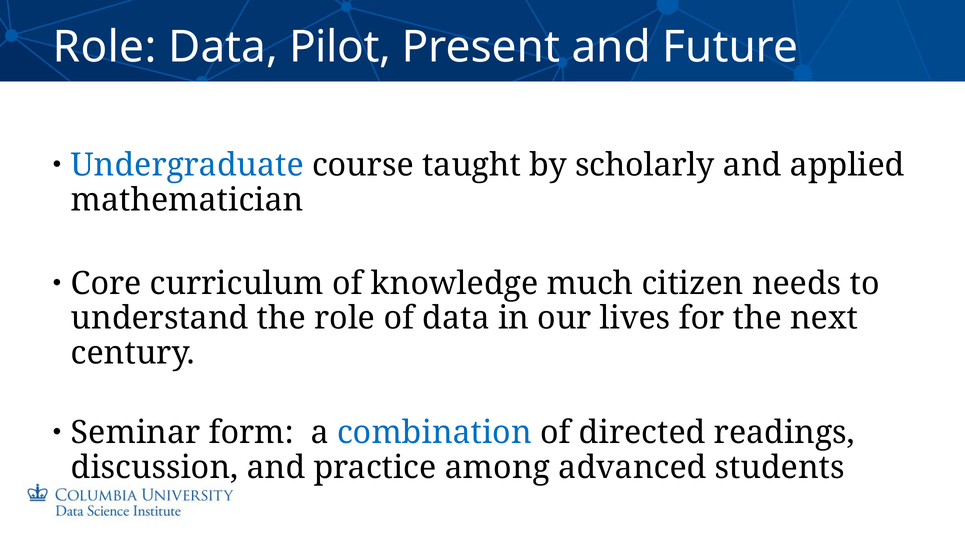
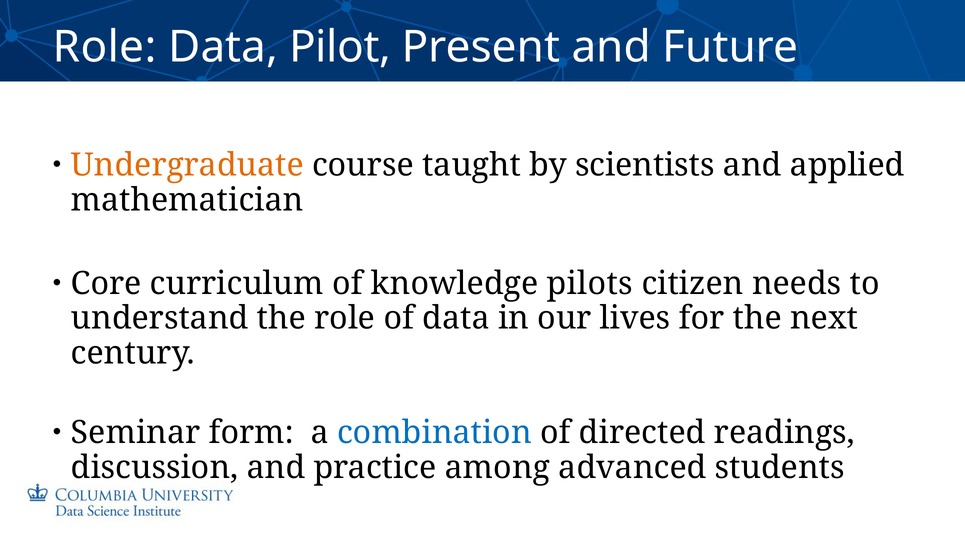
Undergraduate colour: blue -> orange
scholarly: scholarly -> scientists
much: much -> pilots
